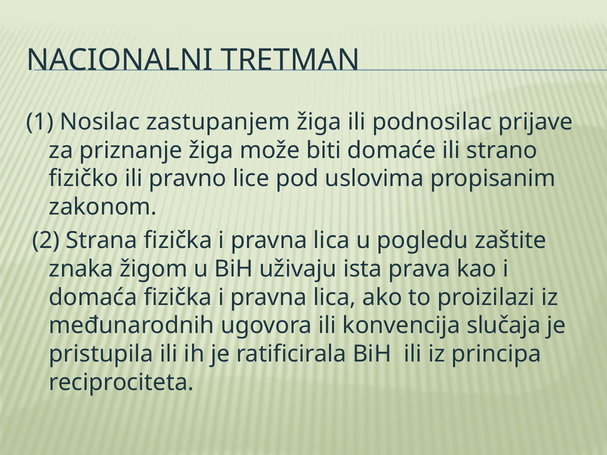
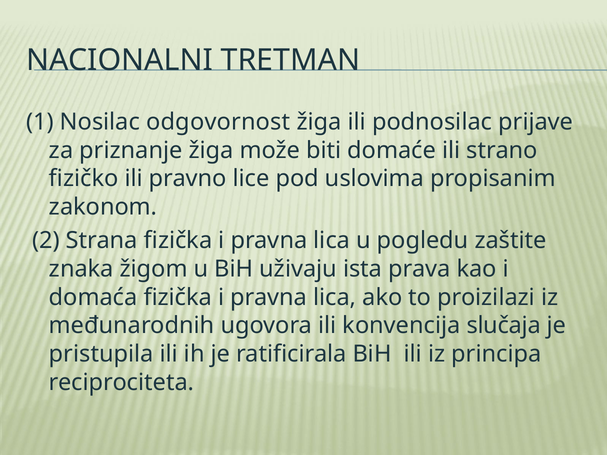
zastupanjem: zastupanjem -> odgovornost
